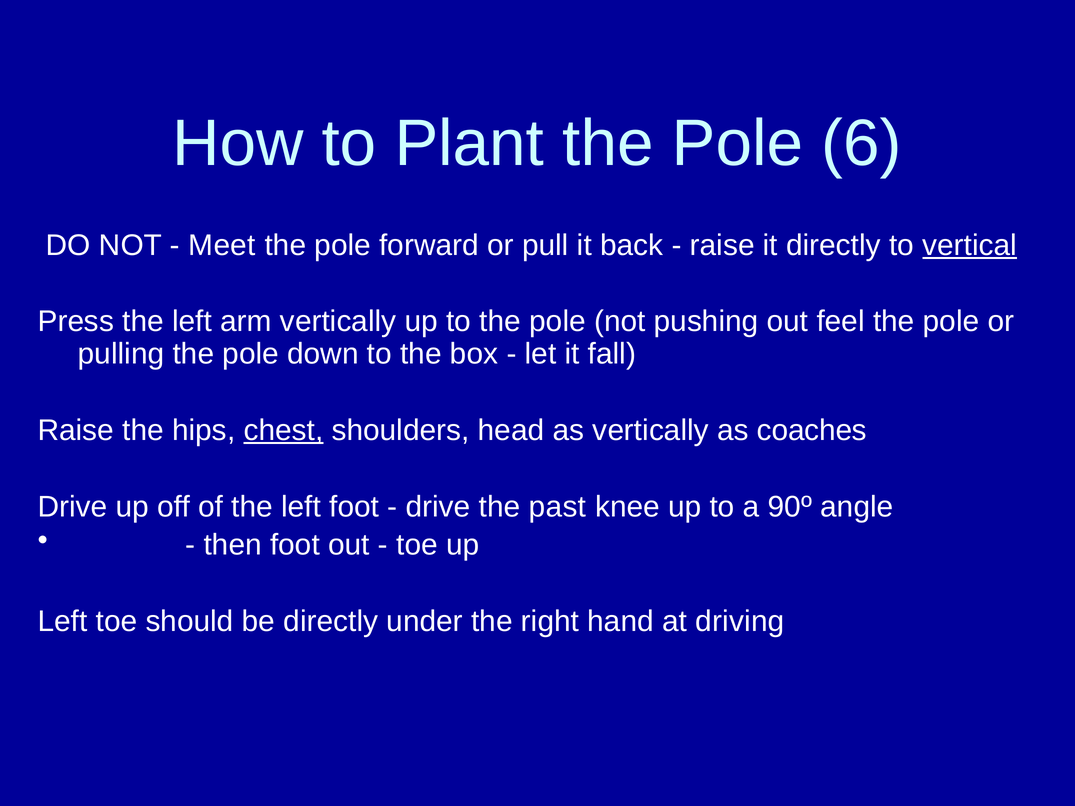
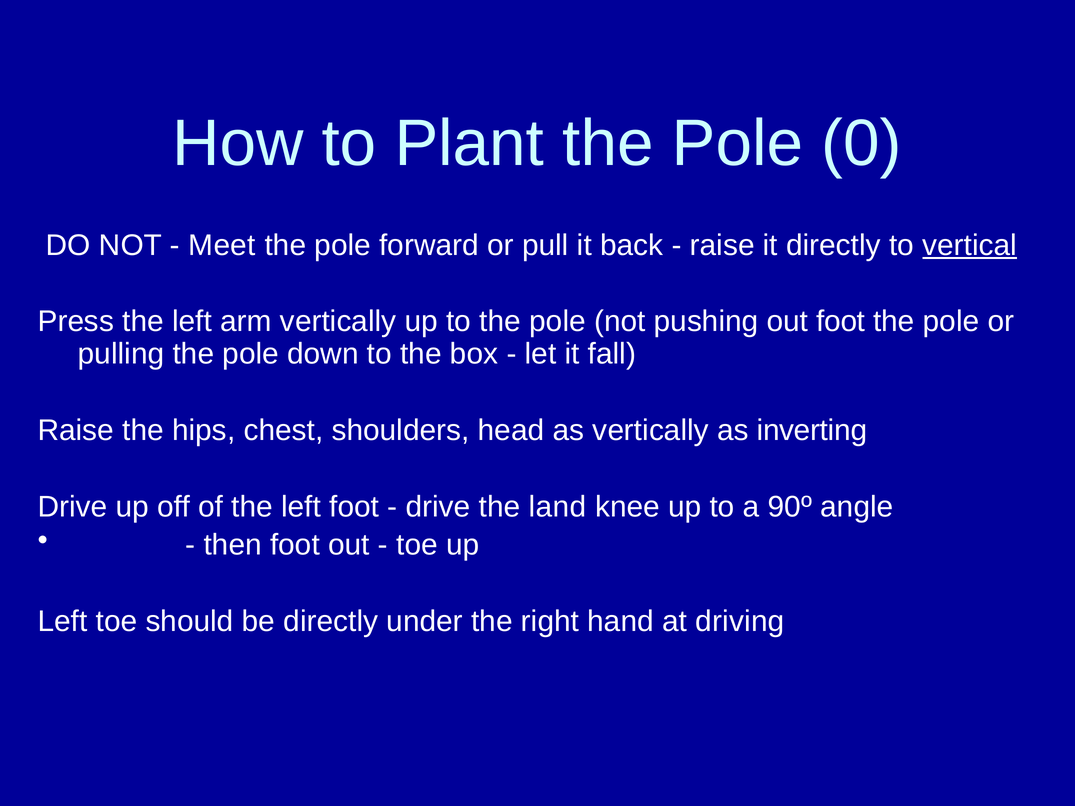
6: 6 -> 0
out feel: feel -> foot
chest underline: present -> none
coaches: coaches -> inverting
past: past -> land
